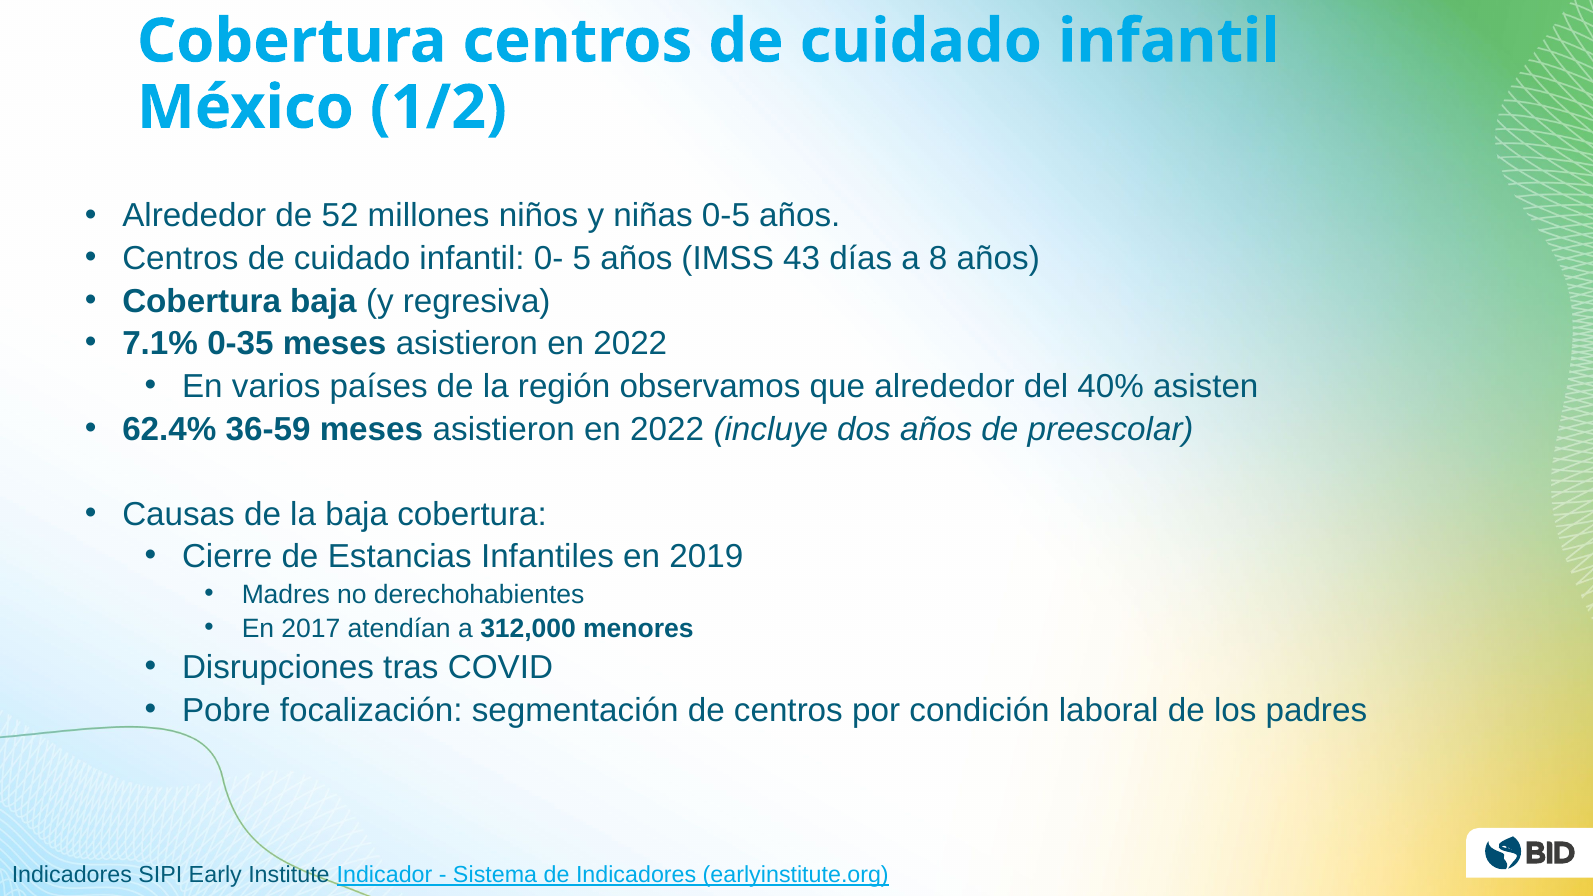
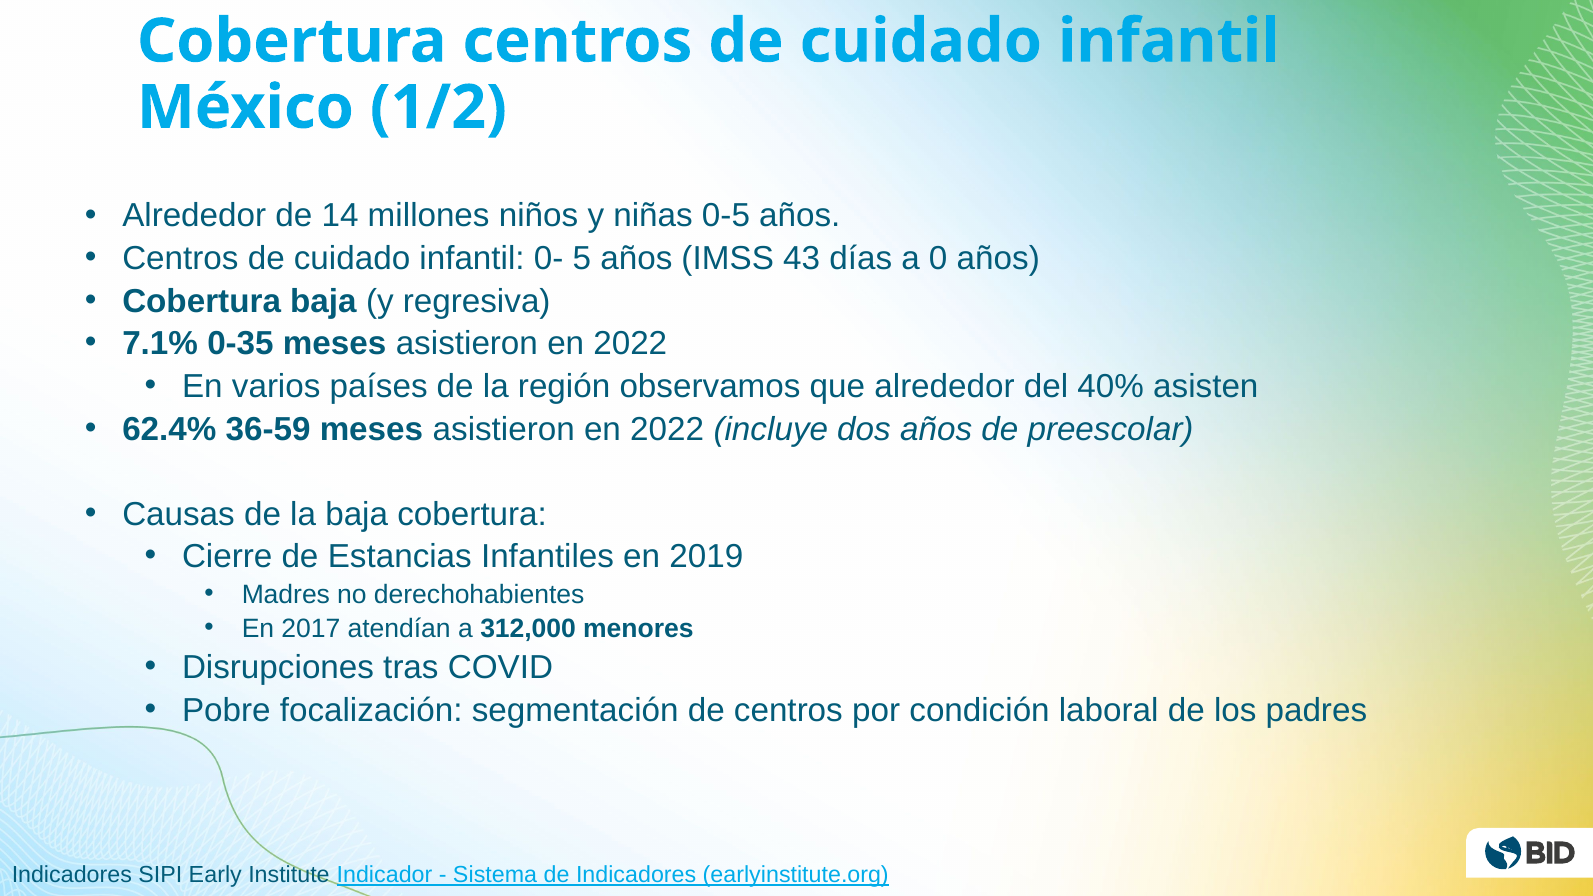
52: 52 -> 14
8: 8 -> 0
